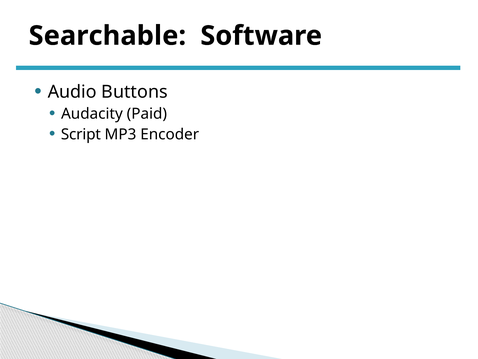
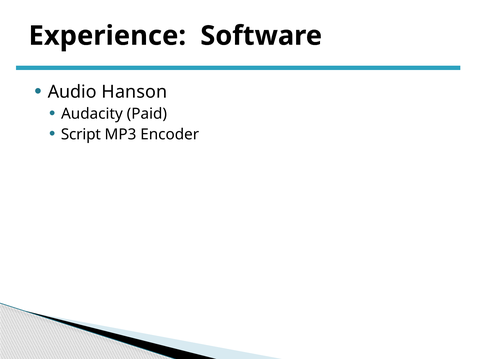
Searchable: Searchable -> Experience
Buttons: Buttons -> Hanson
